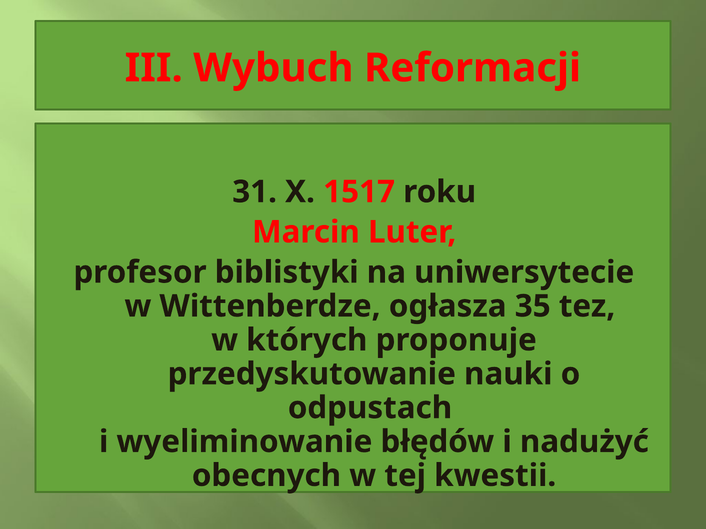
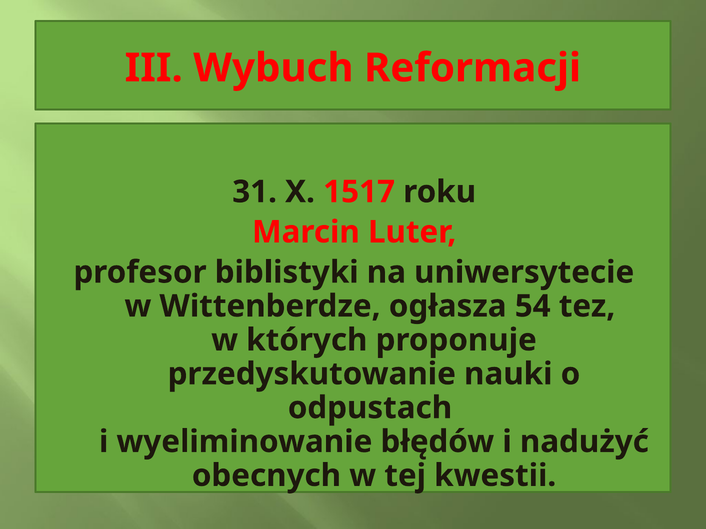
35: 35 -> 54
